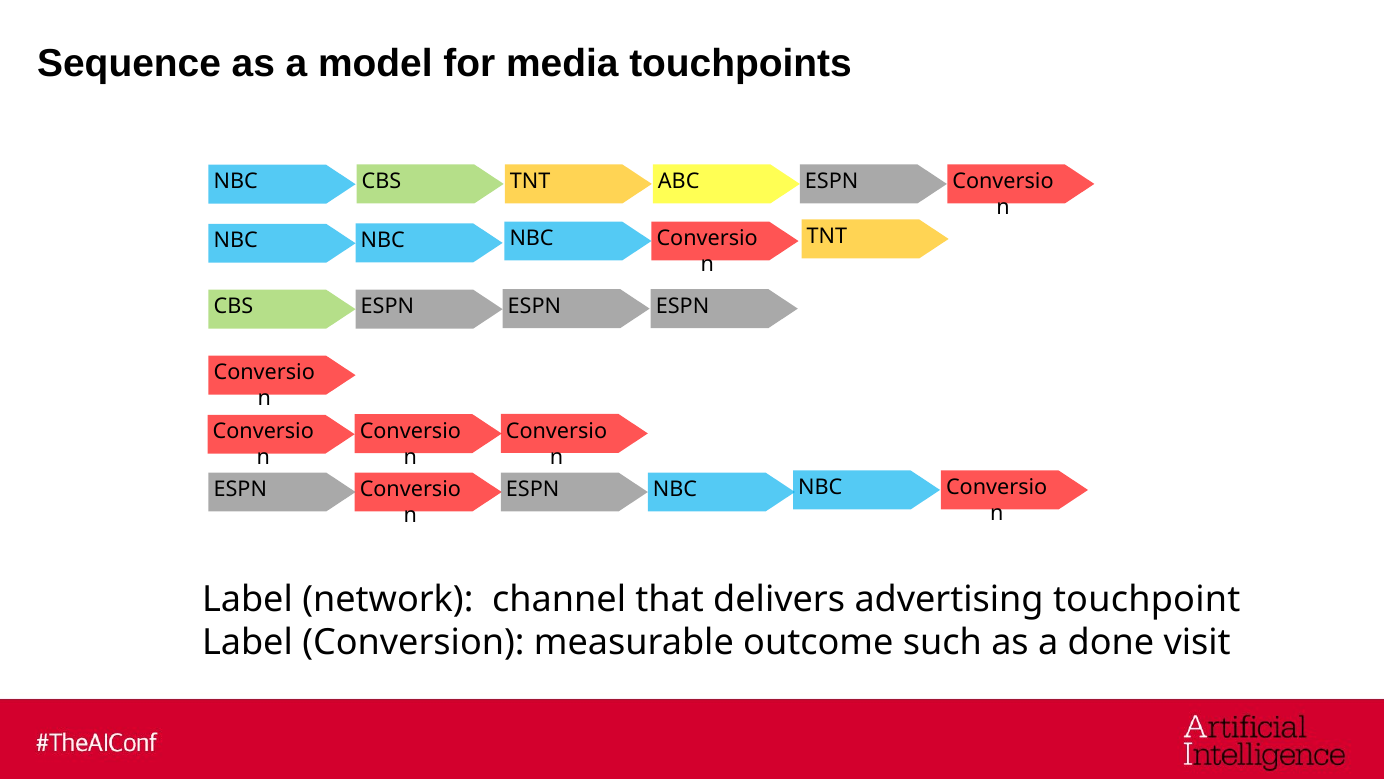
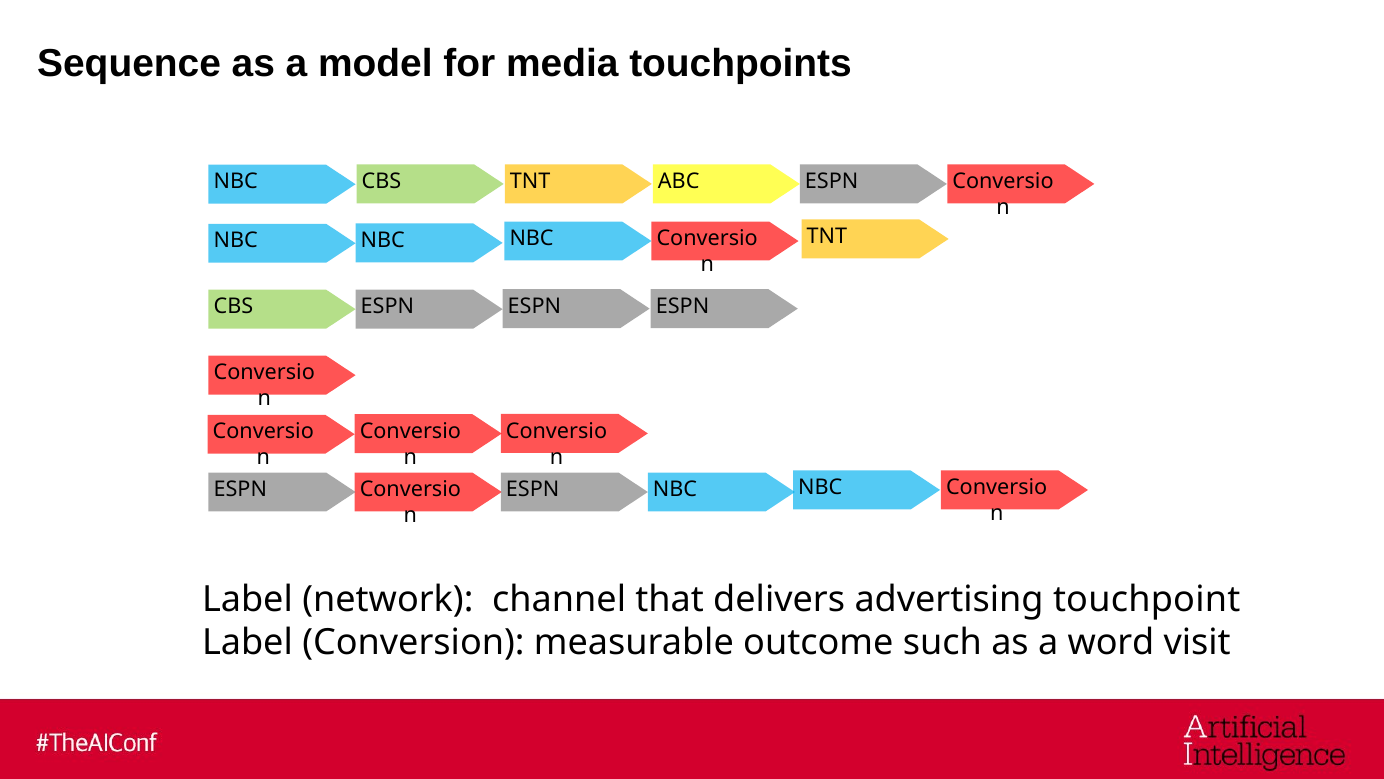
done: done -> word
